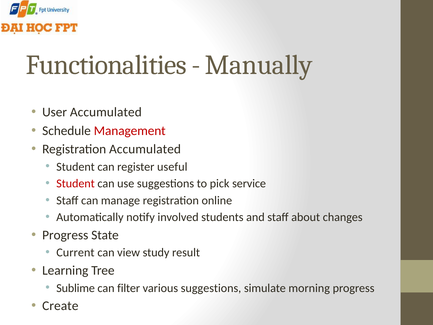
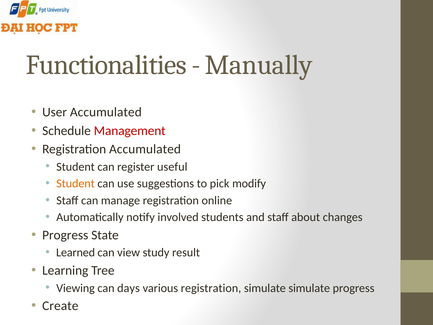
Student at (76, 183) colour: red -> orange
service: service -> modify
Current: Current -> Learned
Sublime: Sublime -> Viewing
filter: filter -> days
various suggestions: suggestions -> registration
simulate morning: morning -> simulate
